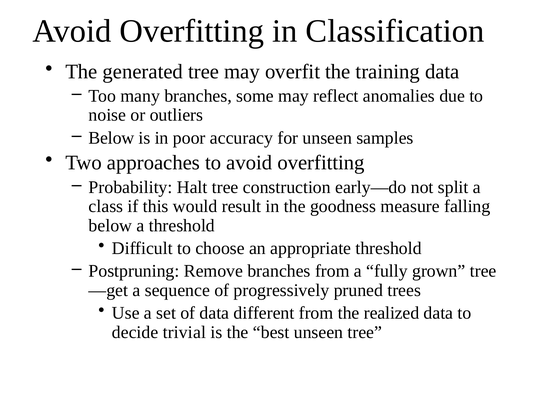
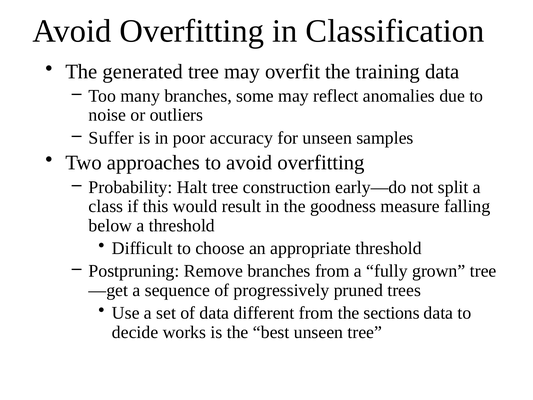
Below at (111, 138): Below -> Suffer
realized: realized -> sections
trivial: trivial -> works
